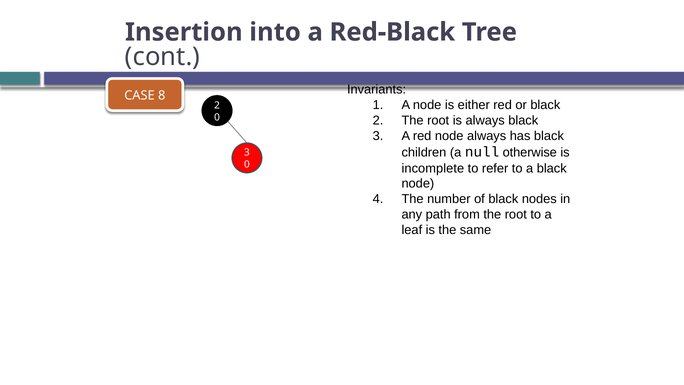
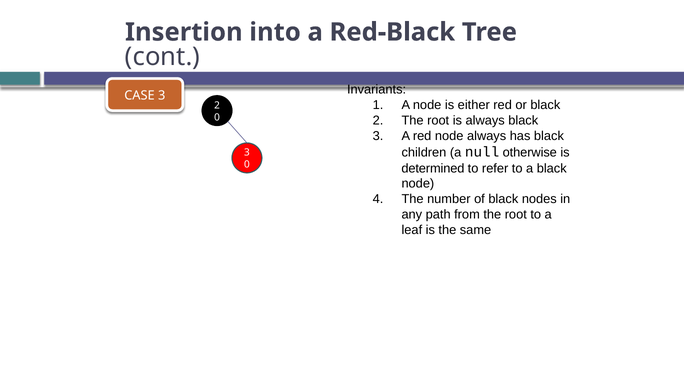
CASE 8: 8 -> 3
incomplete: incomplete -> determined
